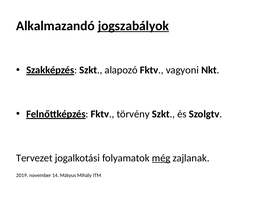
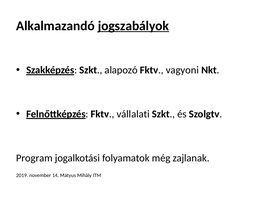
törvény: törvény -> vállalati
Tervezet: Tervezet -> Program
még underline: present -> none
